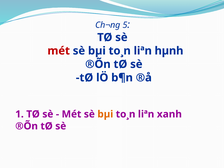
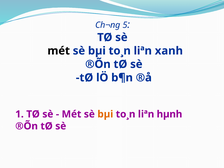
mét at (59, 51) colour: red -> black
hµnh: hµnh -> xanh
xanh: xanh -> hµnh
